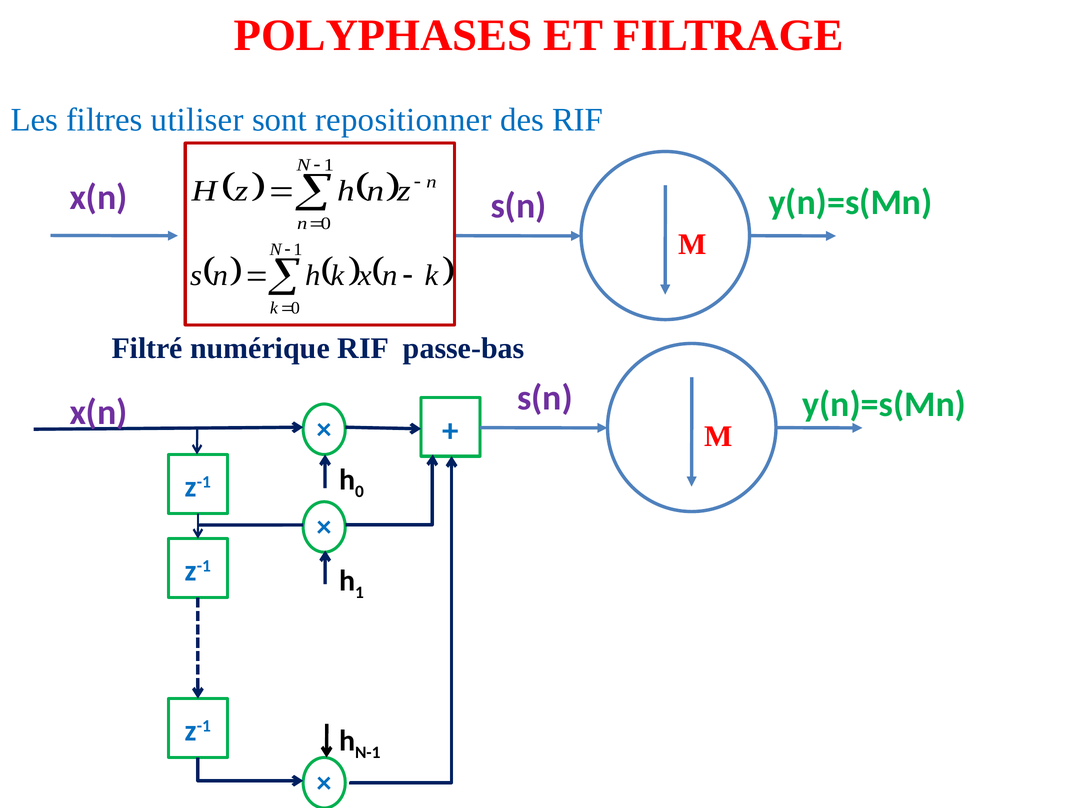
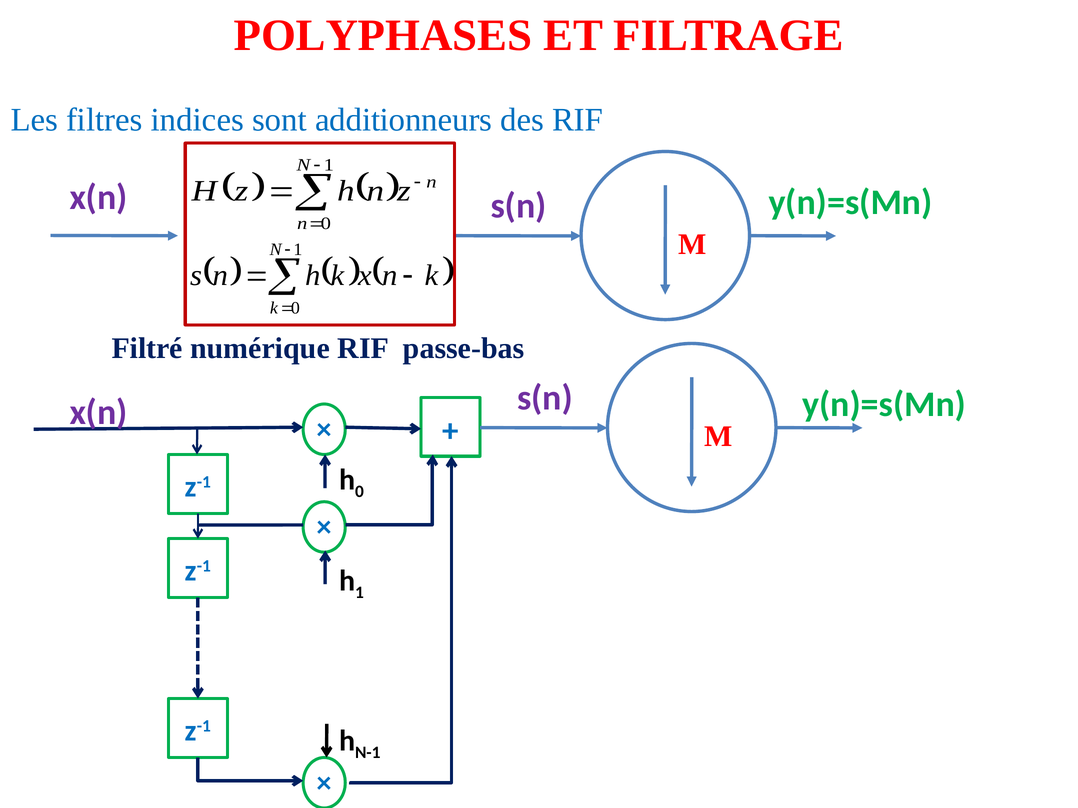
utiliser: utiliser -> indices
repositionner: repositionner -> additionneurs
